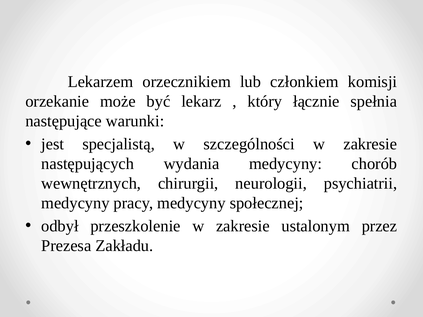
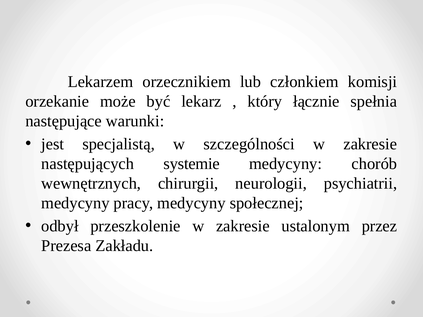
wydania: wydania -> systemie
